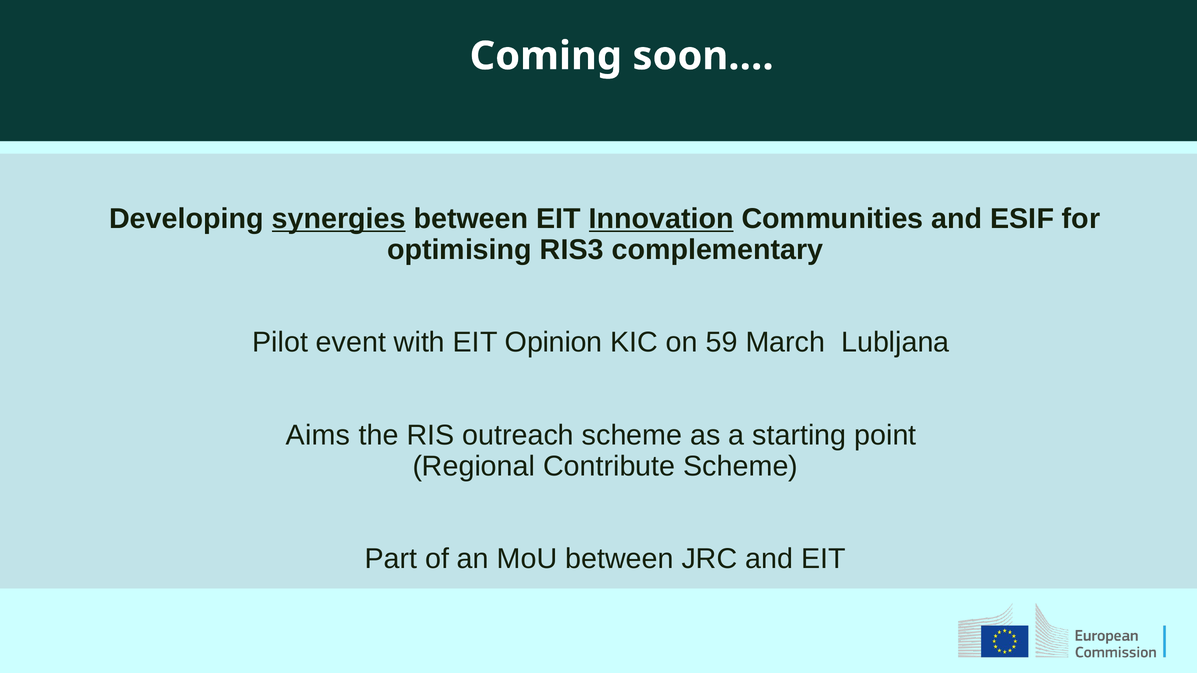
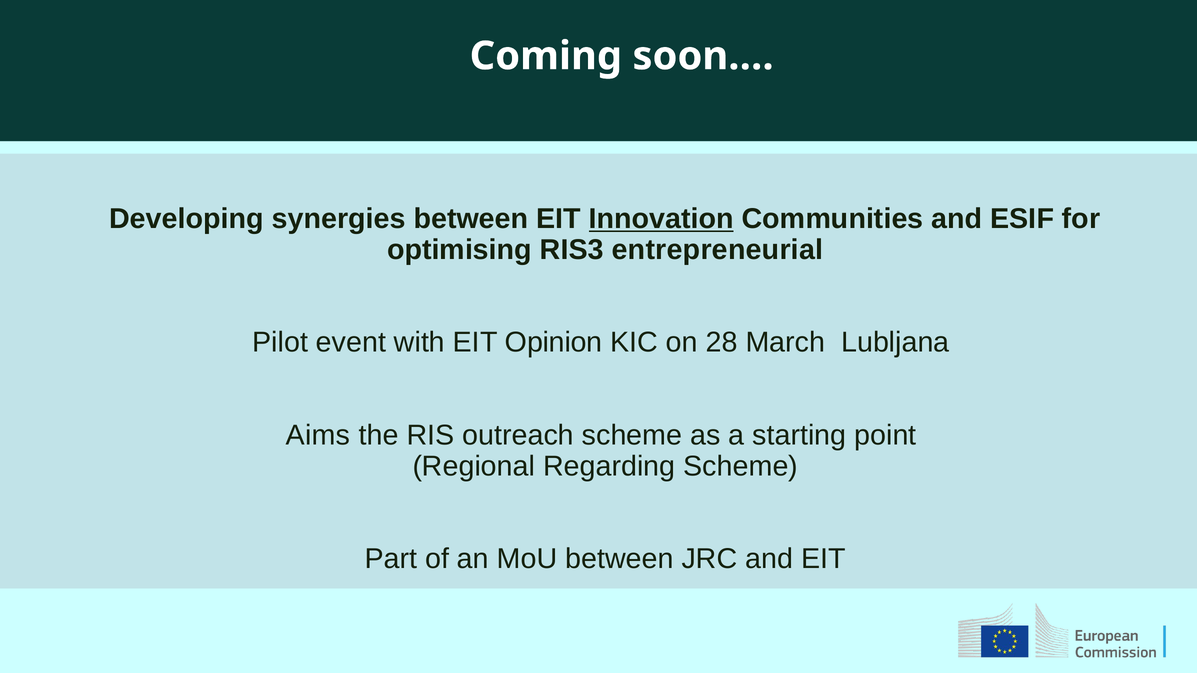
synergies underline: present -> none
complementary: complementary -> entrepreneurial
59: 59 -> 28
Contribute: Contribute -> Regarding
